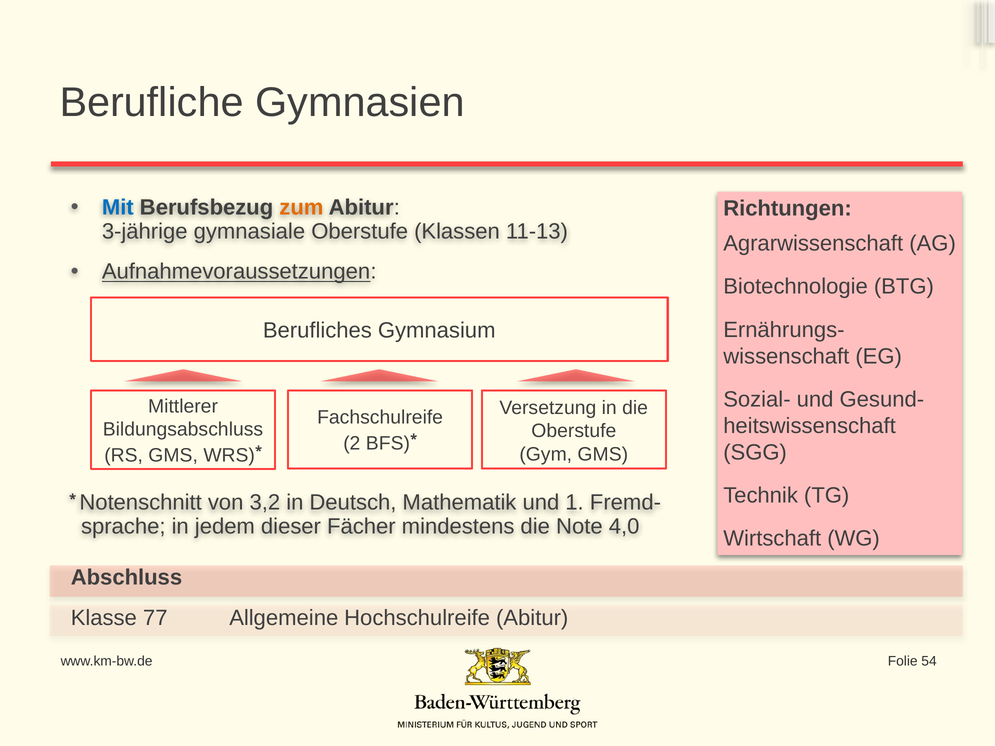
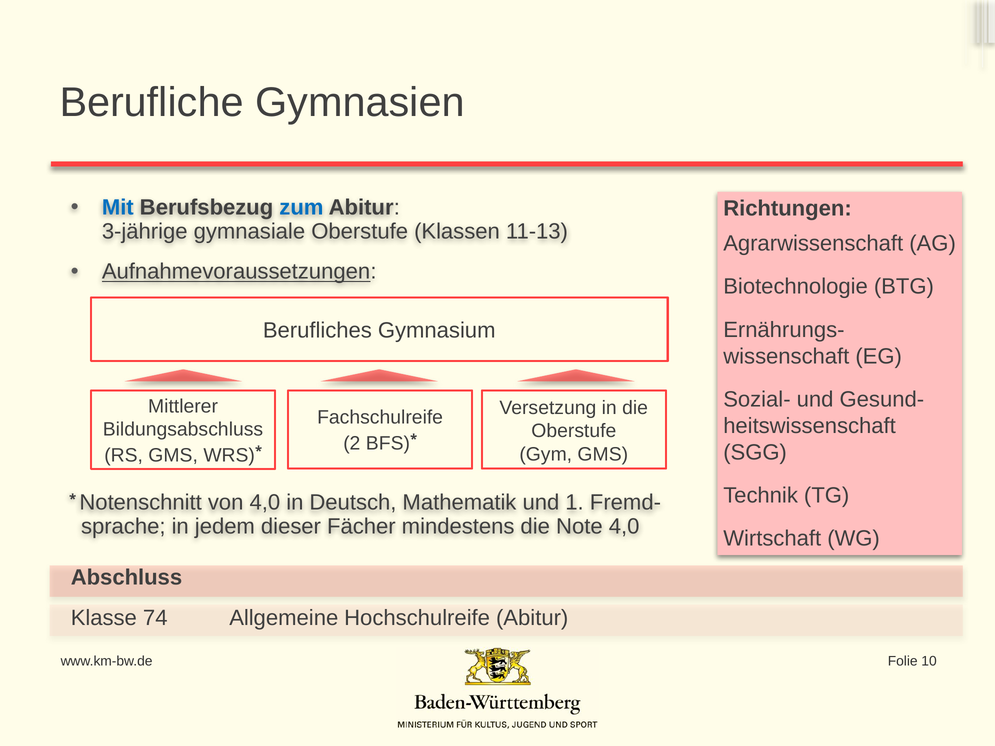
zum colour: orange -> blue
von 3,2: 3,2 -> 4,0
77: 77 -> 74
54: 54 -> 10
